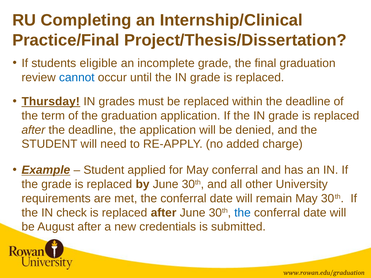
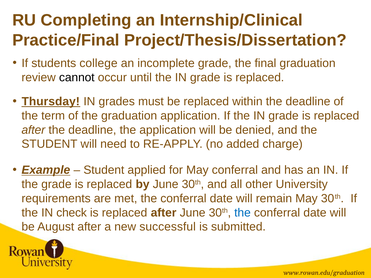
eligible: eligible -> college
cannot colour: blue -> black
credentials: credentials -> successful
